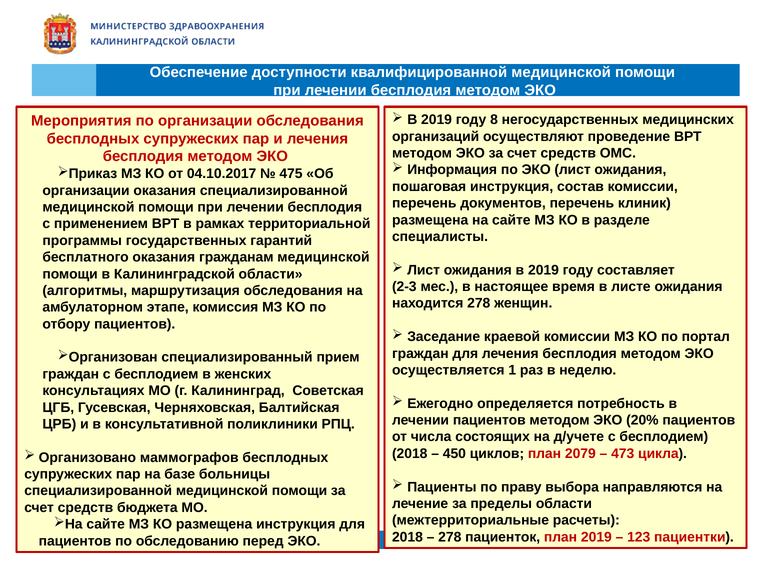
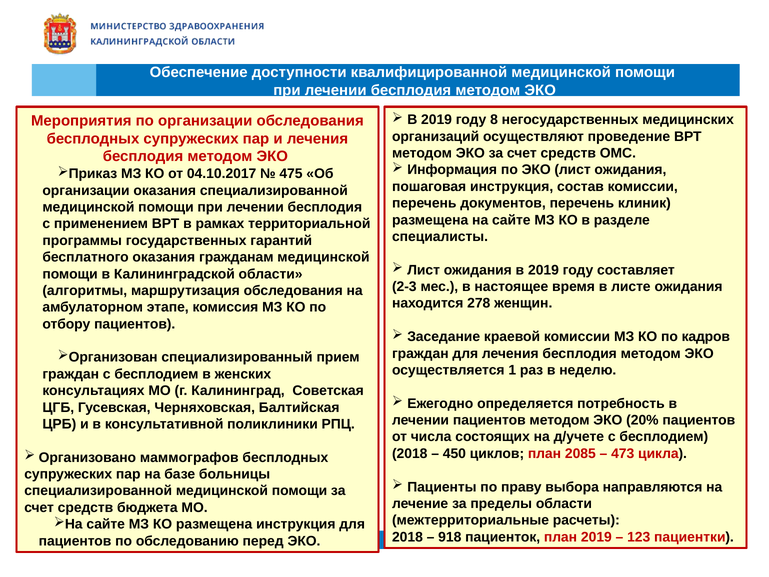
портал: портал -> кадров
2079: 2079 -> 2085
278 at (450, 537): 278 -> 918
